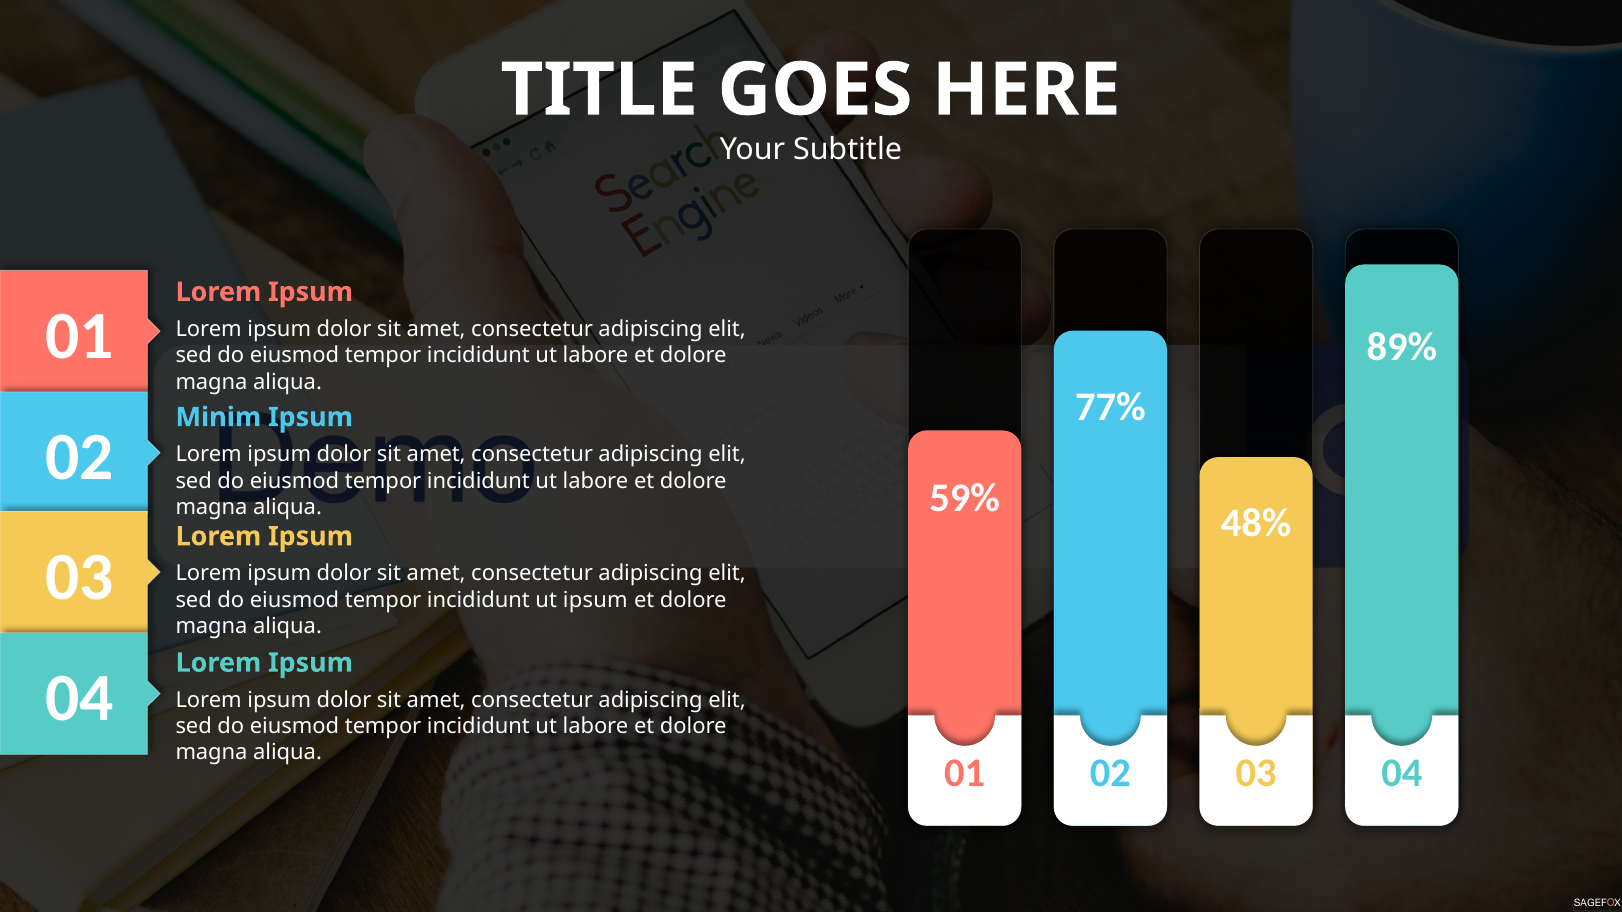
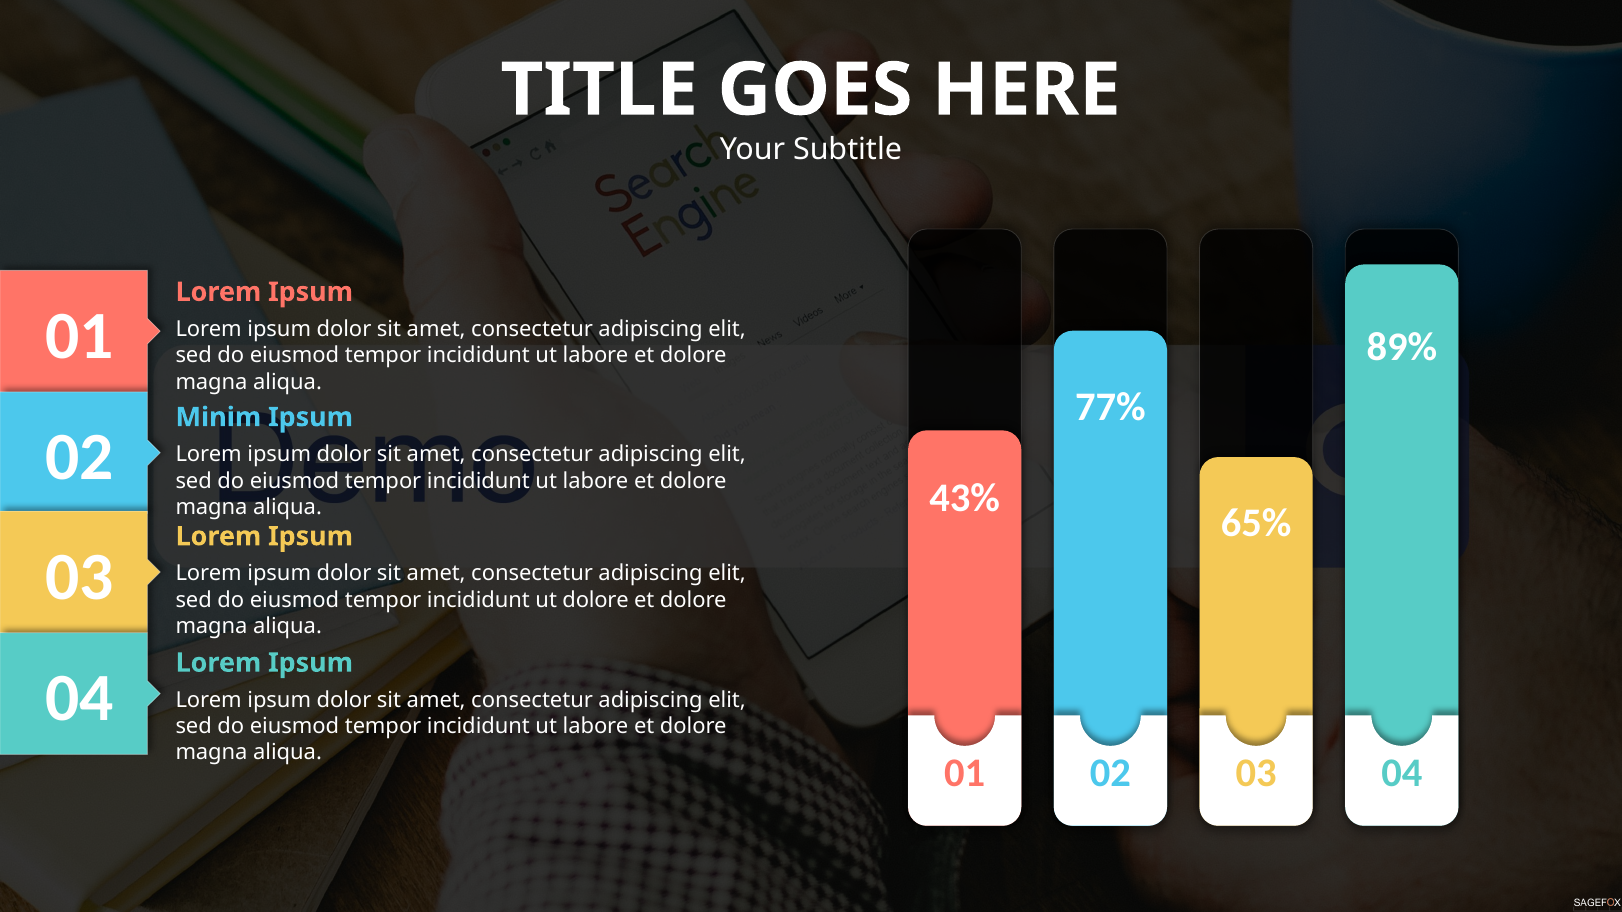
59%: 59% -> 43%
48%: 48% -> 65%
ut ipsum: ipsum -> dolore
